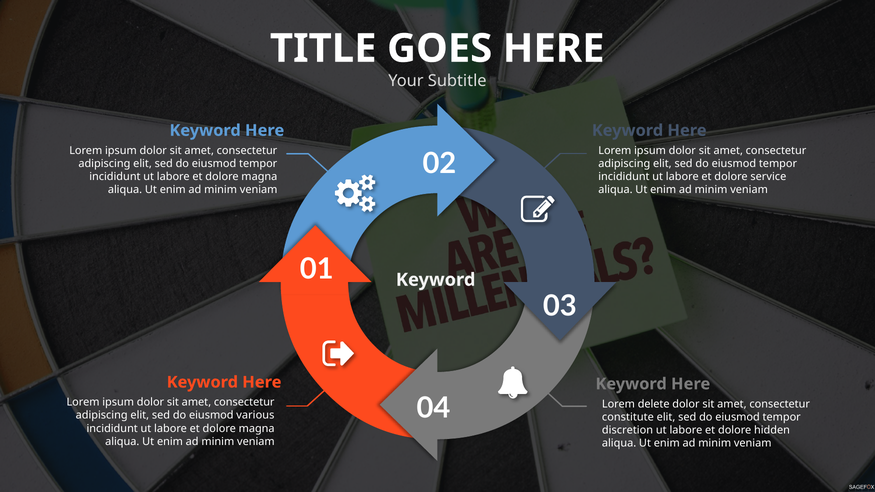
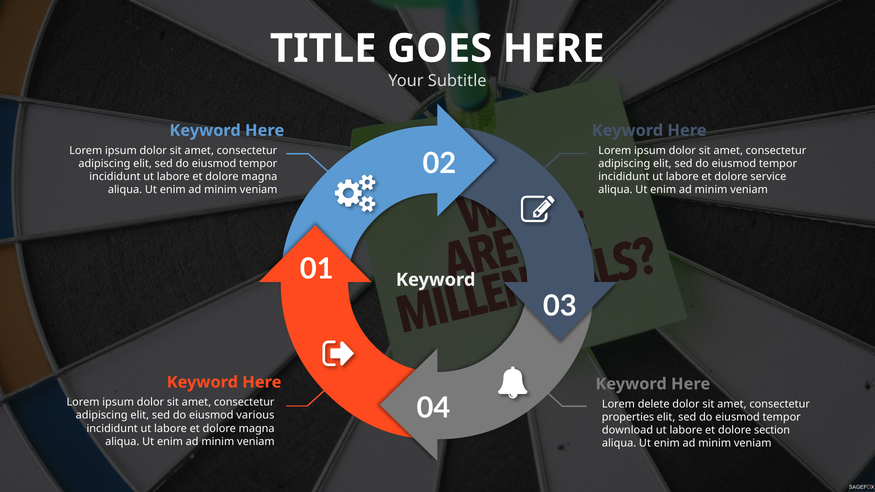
constitute: constitute -> properties
discretion: discretion -> download
hidden: hidden -> section
